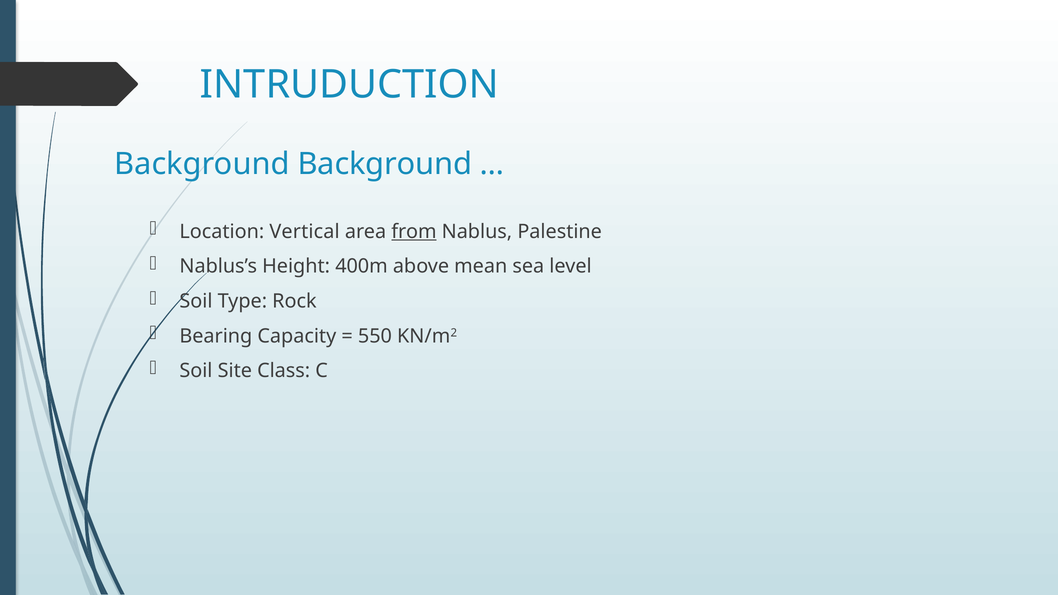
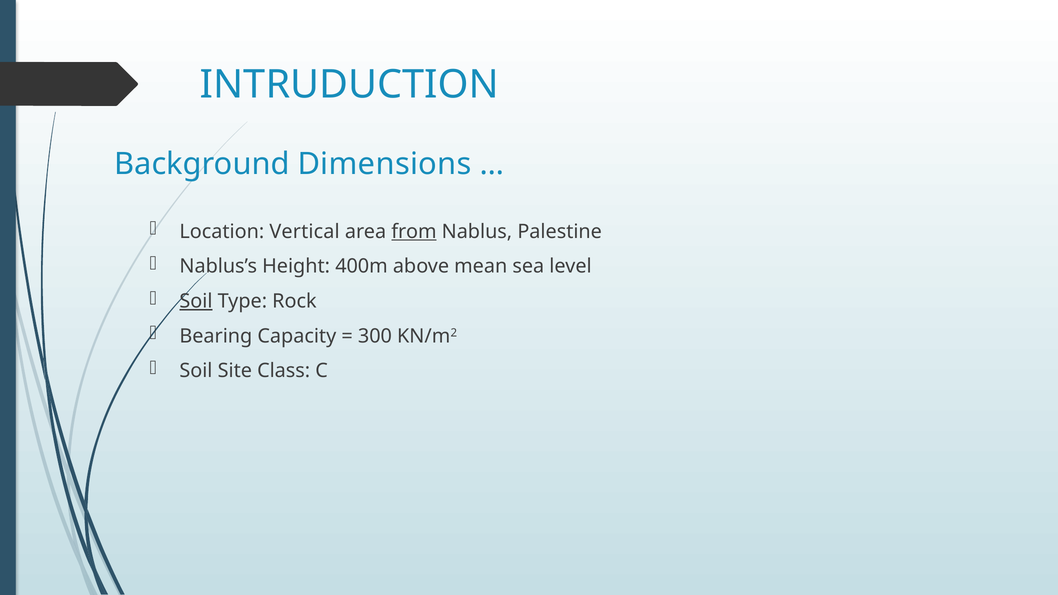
Background Background: Background -> Dimensions
Soil at (196, 301) underline: none -> present
550: 550 -> 300
